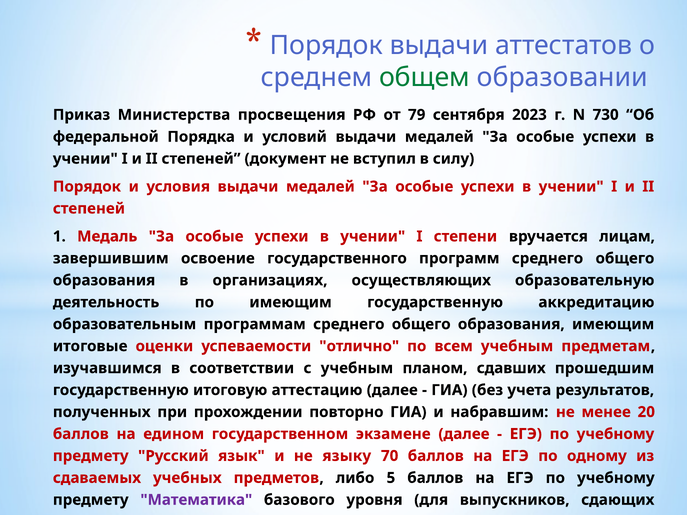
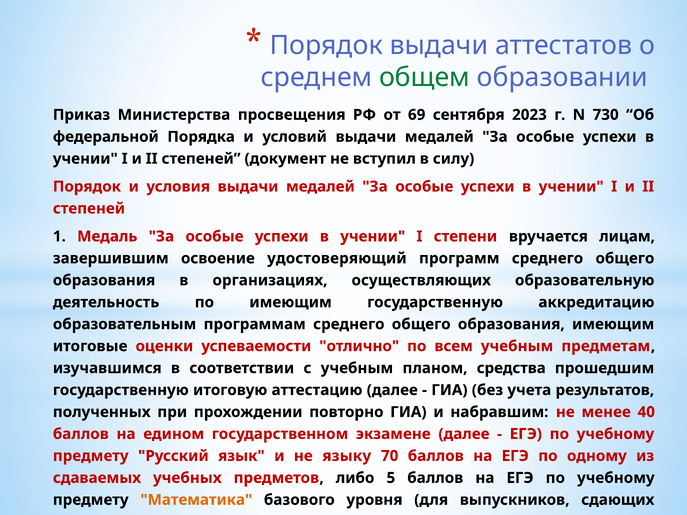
79: 79 -> 69
государственного: государственного -> удостоверяющий
сдавших: сдавших -> средства
20: 20 -> 40
Математика at (196, 500) colour: purple -> orange
